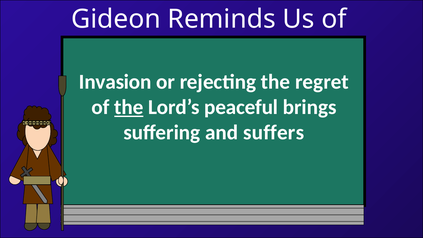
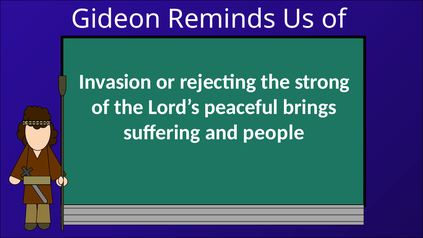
regret: regret -> strong
the at (129, 107) underline: present -> none
suffers: suffers -> people
